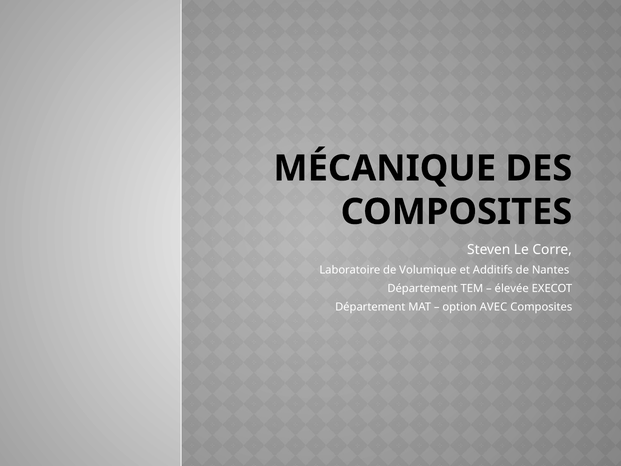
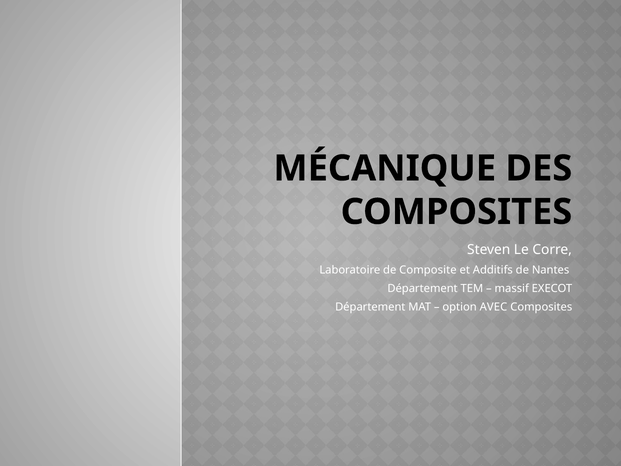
Volumique: Volumique -> Composite
élevée: élevée -> massif
